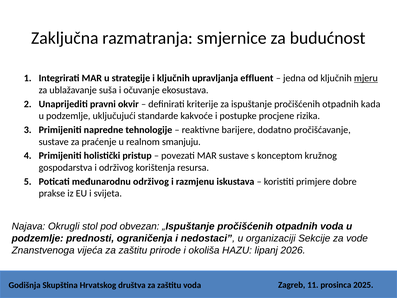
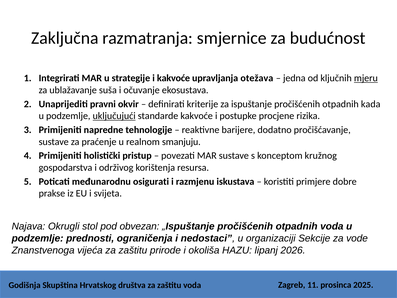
i ključnih: ključnih -> kakvoće
effluent: effluent -> otežava
uključujući underline: none -> present
međunarodnu održivog: održivog -> osigurati
